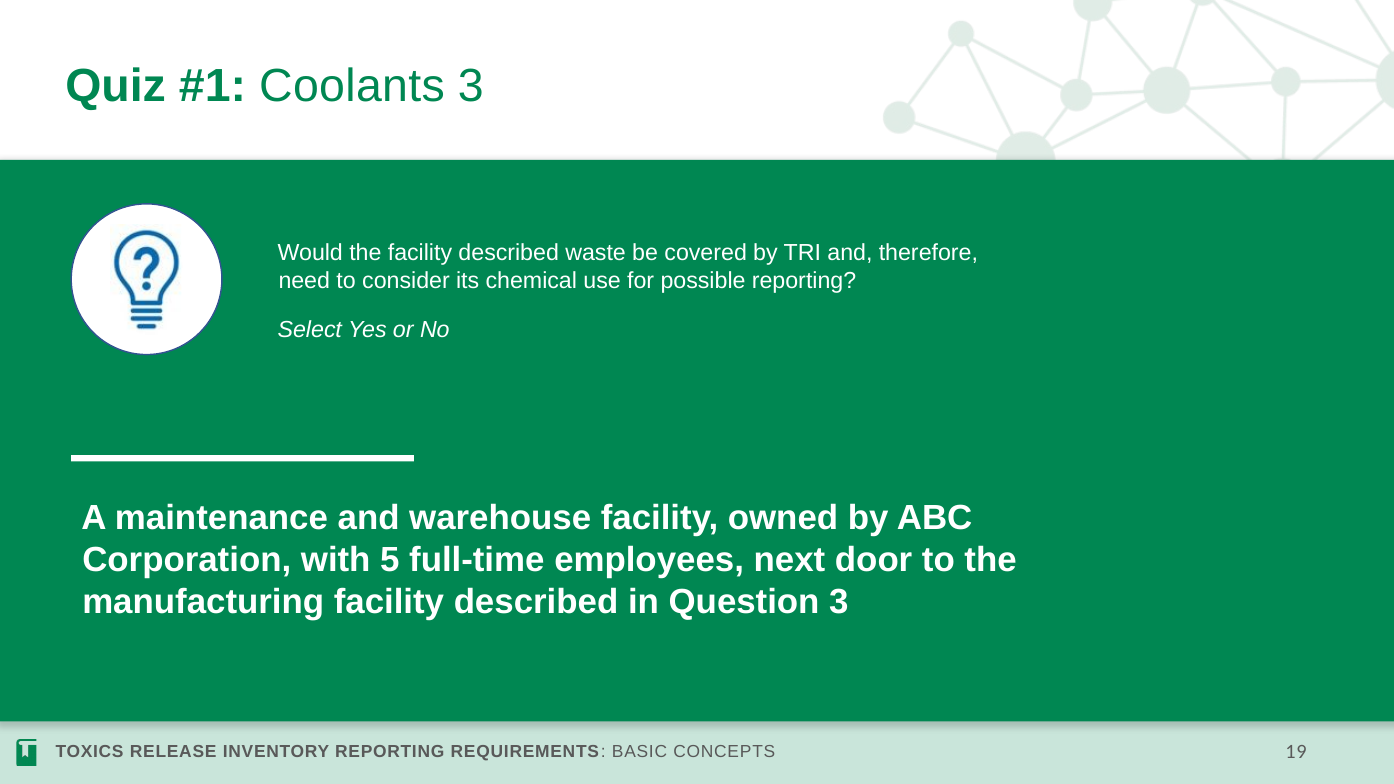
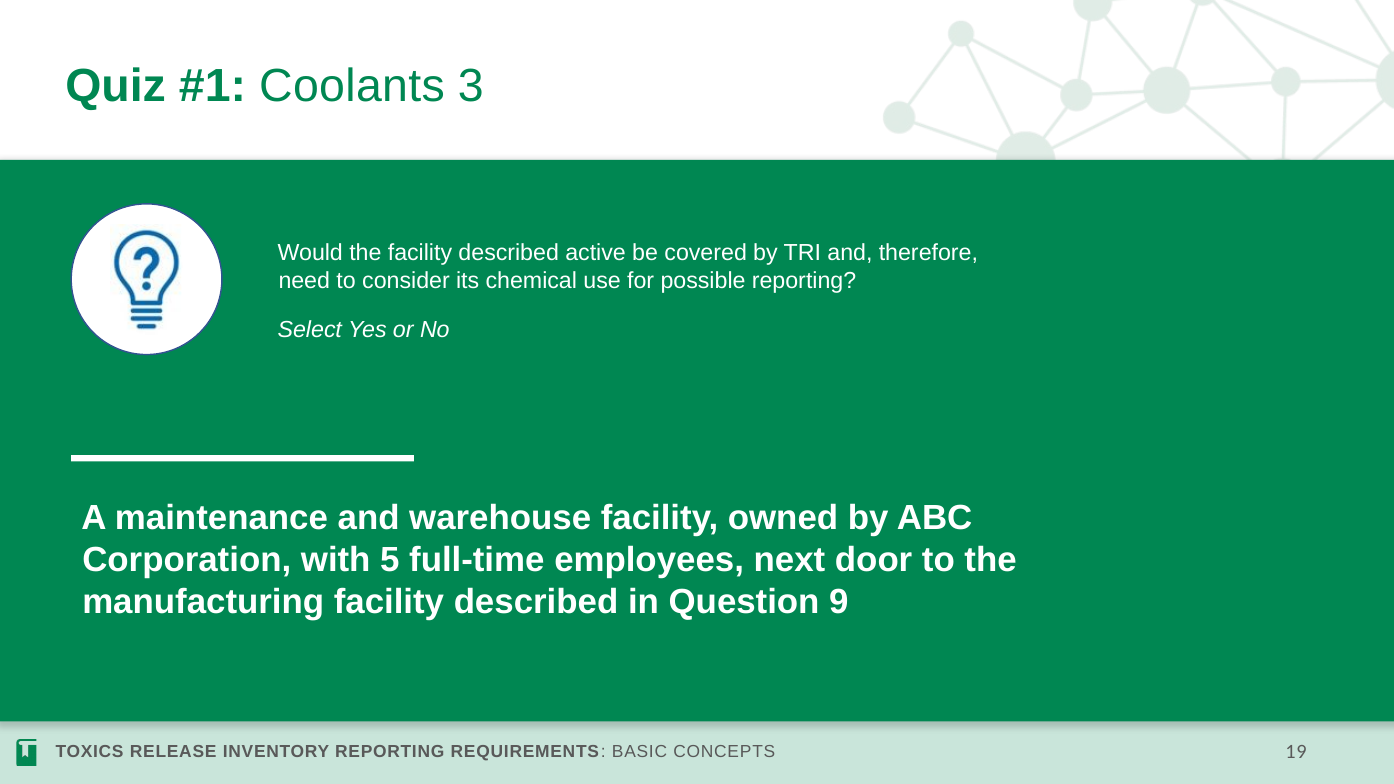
waste: waste -> active
Question 3: 3 -> 9
